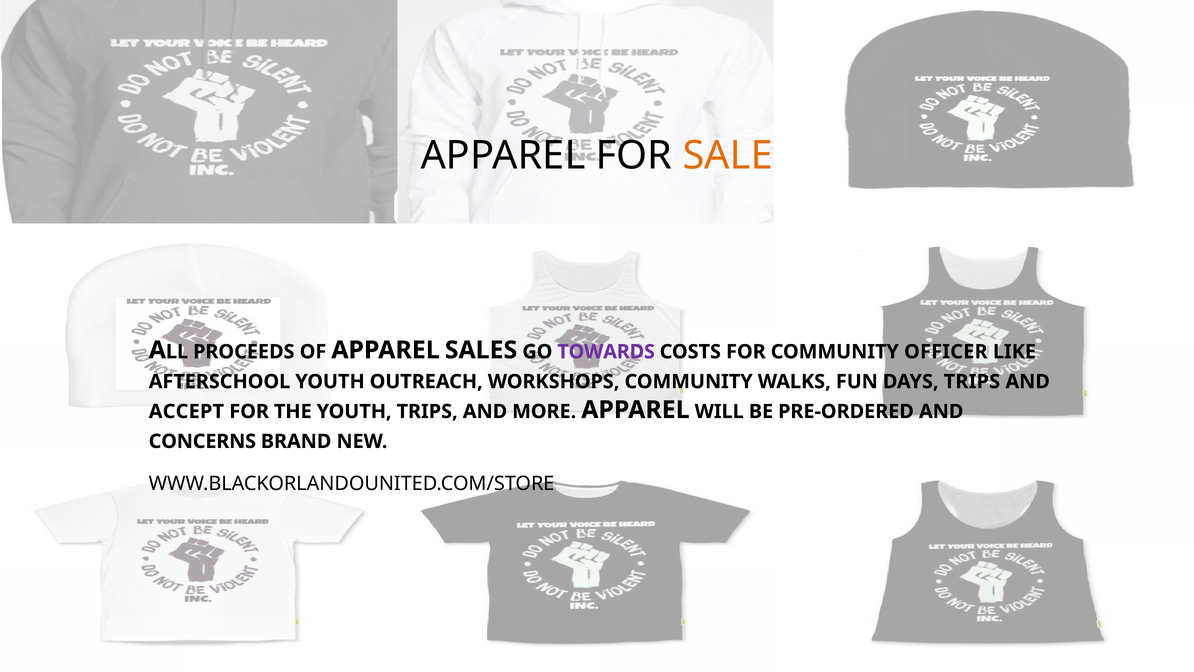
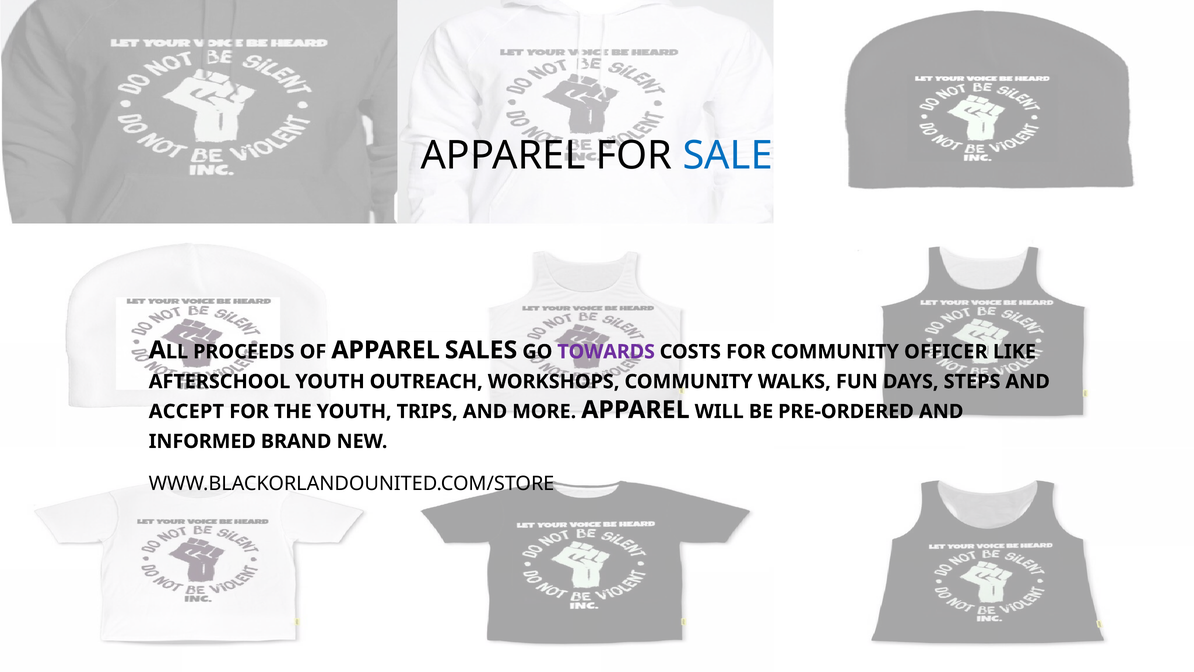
SALE colour: orange -> blue
DAYS TRIPS: TRIPS -> STEPS
CONCERNS: CONCERNS -> INFORMED
